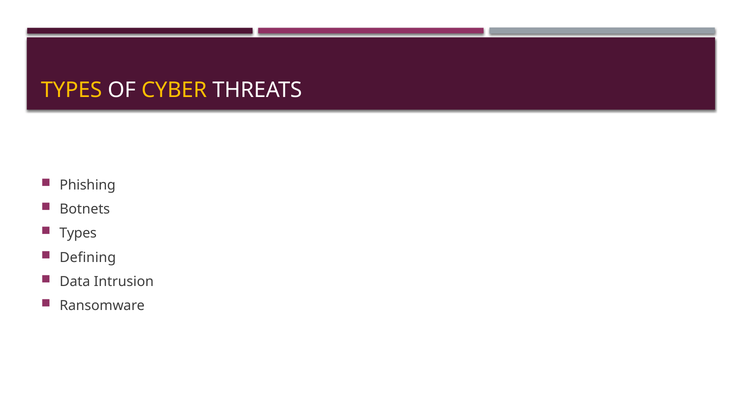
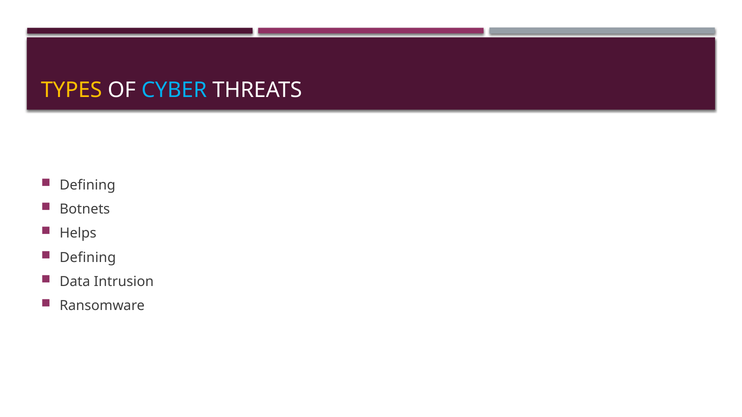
CYBER colour: yellow -> light blue
Phishing at (88, 185): Phishing -> Defining
Types at (78, 234): Types -> Helps
